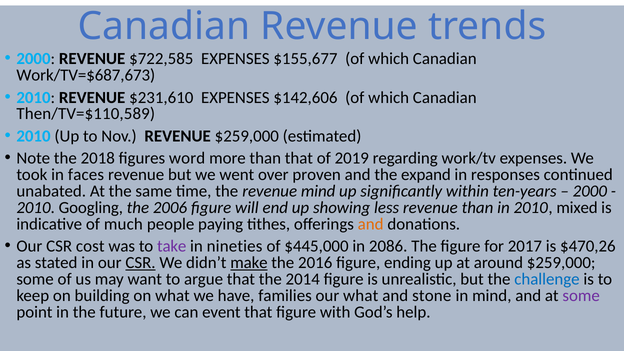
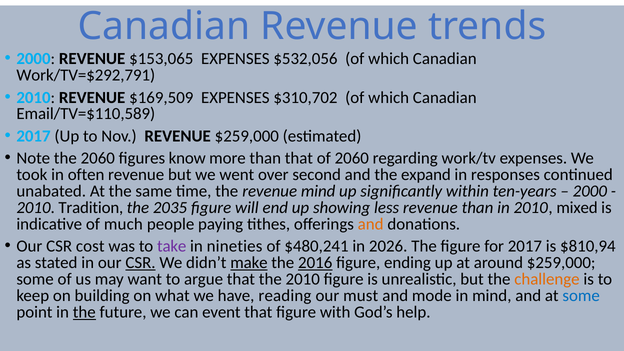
$722,585: $722,585 -> $153,065
$155,677: $155,677 -> $532,056
Work/TV=$687,673: Work/TV=$687,673 -> Work/TV=$292,791
$231,610: $231,610 -> $169,509
$142,606: $142,606 -> $310,702
Then/TV=$110,589: Then/TV=$110,589 -> Email/TV=$110,589
2010 at (33, 136): 2010 -> 2017
the 2018: 2018 -> 2060
word: word -> know
of 2019: 2019 -> 2060
faces: faces -> often
proven: proven -> second
Googling: Googling -> Tradition
2006: 2006 -> 2035
$445,000: $445,000 -> $480,241
2086: 2086 -> 2026
$470,26: $470,26 -> $810,94
2016 underline: none -> present
the 2014: 2014 -> 2010
challenge colour: blue -> orange
families: families -> reading
our what: what -> must
stone: stone -> mode
some at (581, 296) colour: purple -> blue
the at (84, 312) underline: none -> present
